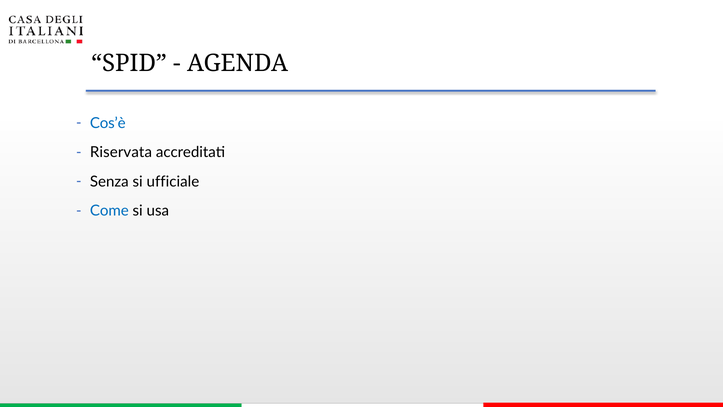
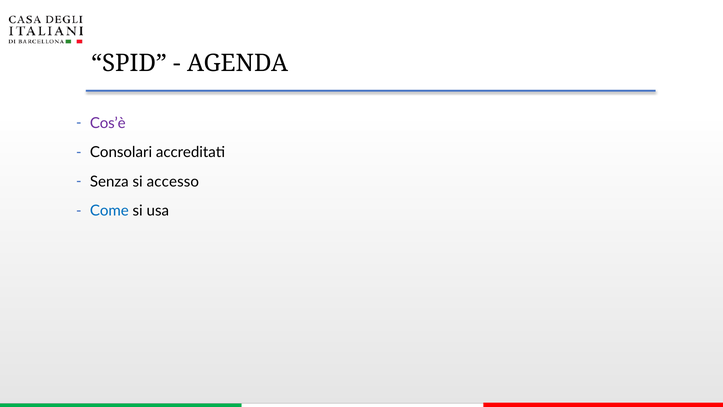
Cos’è colour: blue -> purple
Riservata: Riservata -> Consolari
ufficiale: ufficiale -> accesso
